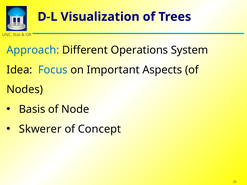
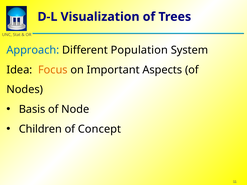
Operations: Operations -> Population
Focus colour: blue -> orange
Skwerer: Skwerer -> Children
